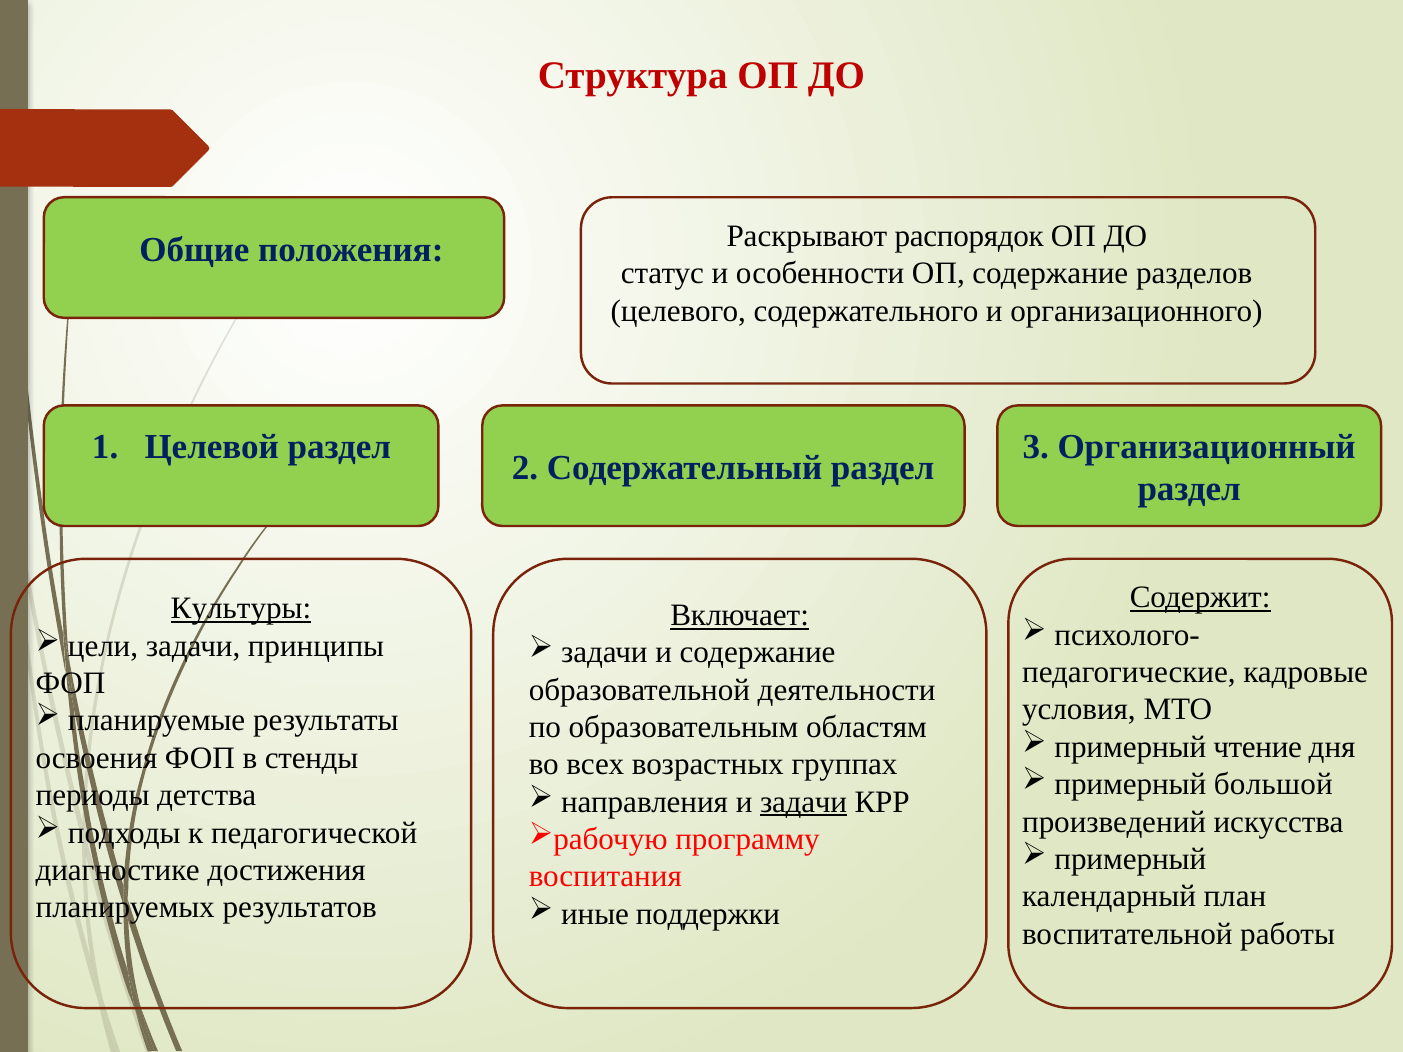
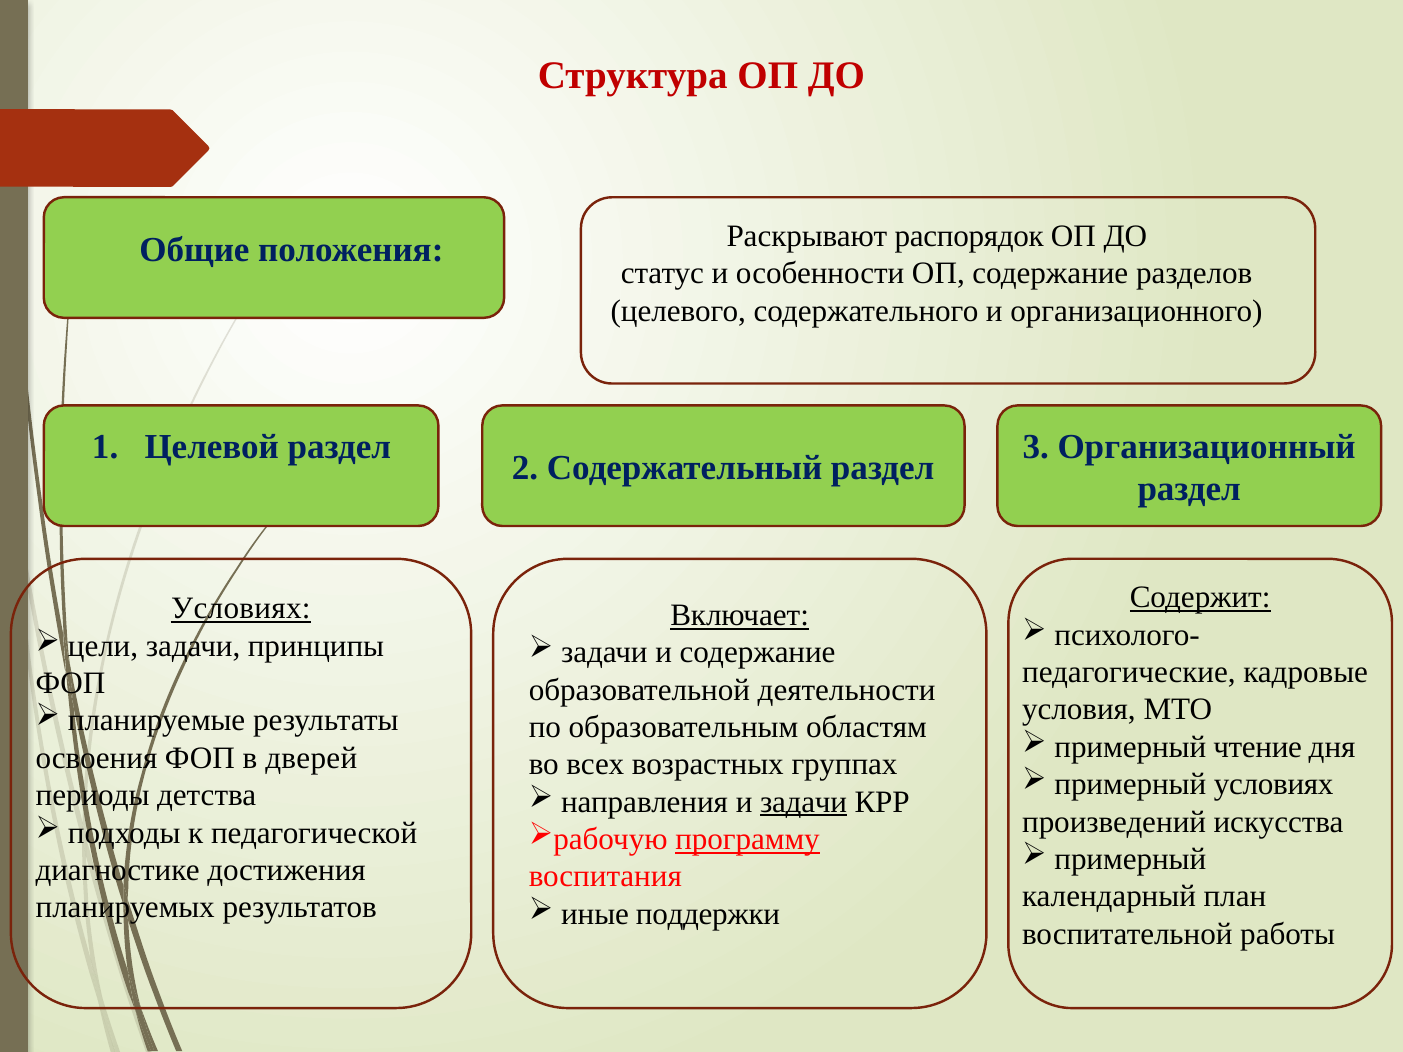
Культуры at (241, 609): Культуры -> Условиях
стенды: стенды -> дверей
примерный большой: большой -> условиях
программу underline: none -> present
